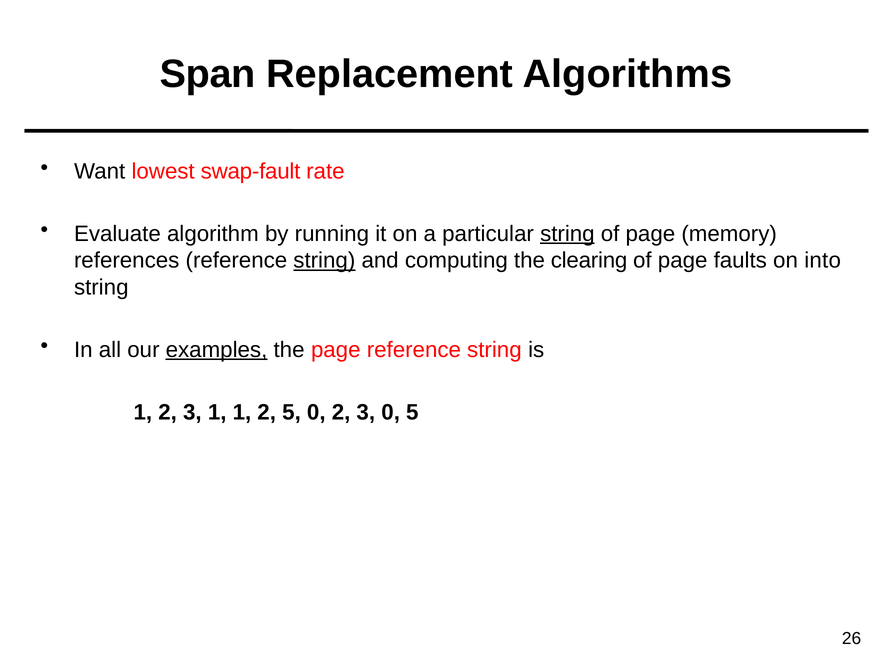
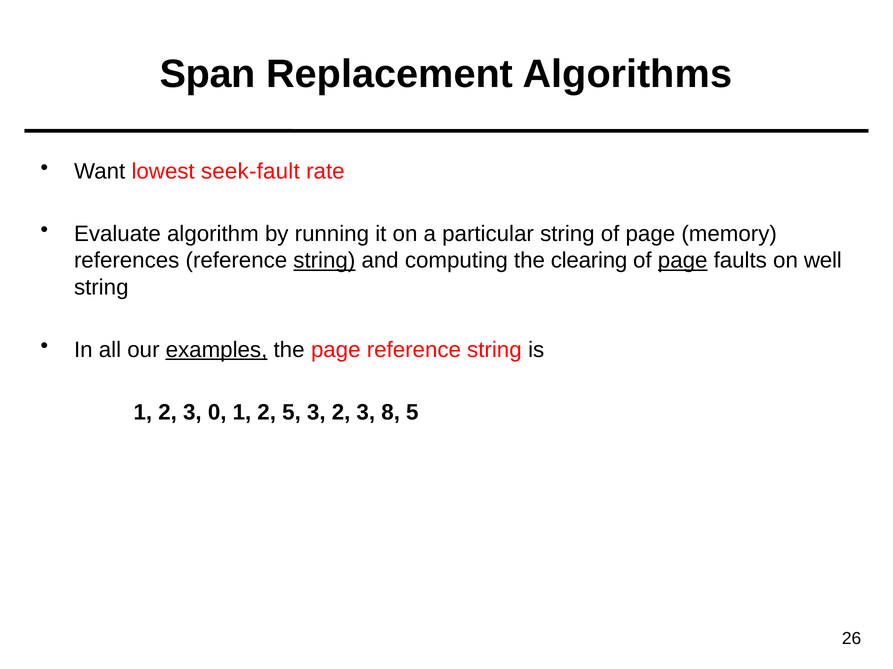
swap-fault: swap-fault -> seek-fault
string at (567, 234) underline: present -> none
page at (683, 261) underline: none -> present
into: into -> well
3 1: 1 -> 0
5 0: 0 -> 3
3 0: 0 -> 8
